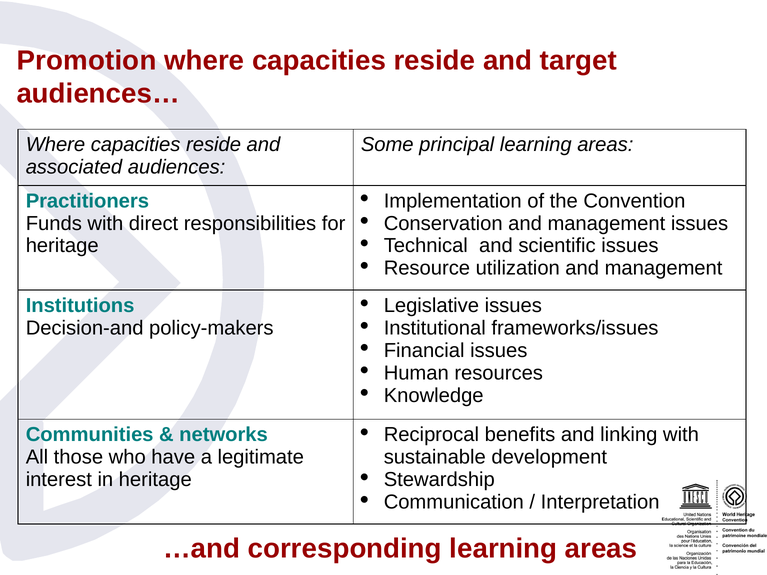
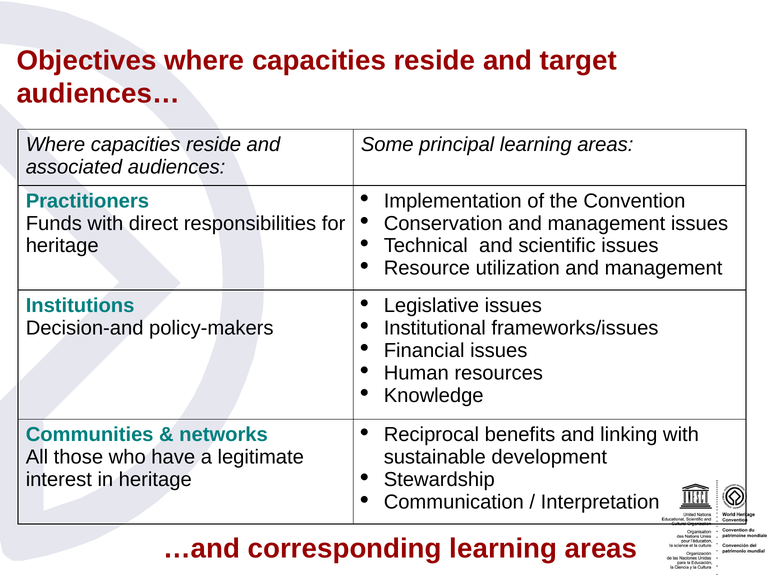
Promotion: Promotion -> Objectives
